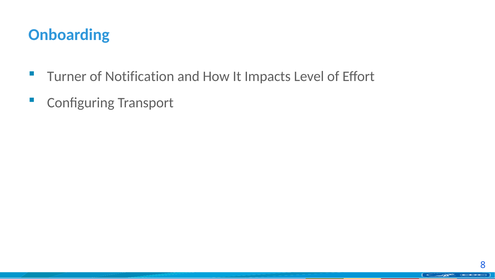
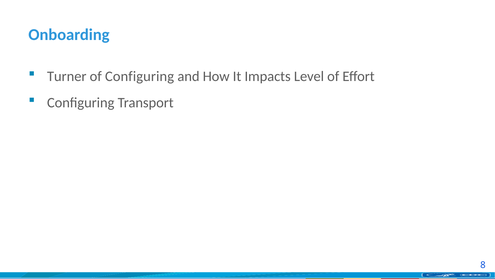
of Notification: Notification -> Configuring
